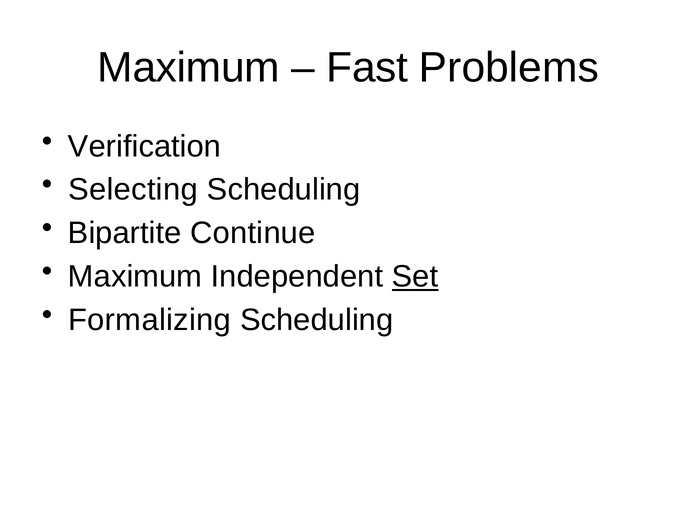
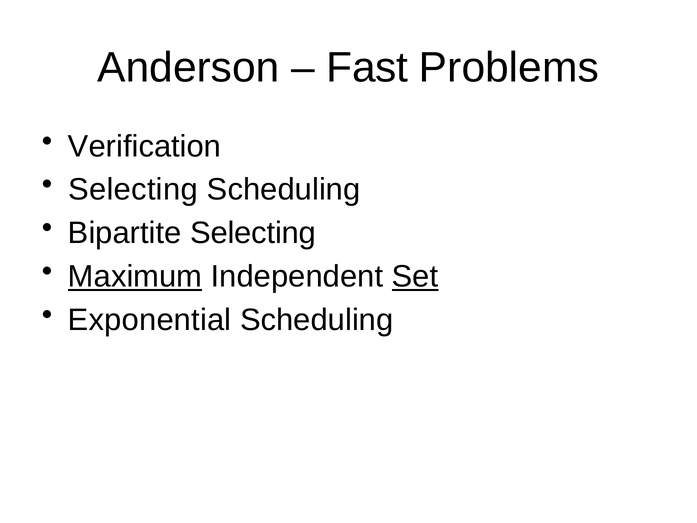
Maximum at (189, 67): Maximum -> Anderson
Bipartite Continue: Continue -> Selecting
Maximum at (135, 276) underline: none -> present
Formalizing: Formalizing -> Exponential
